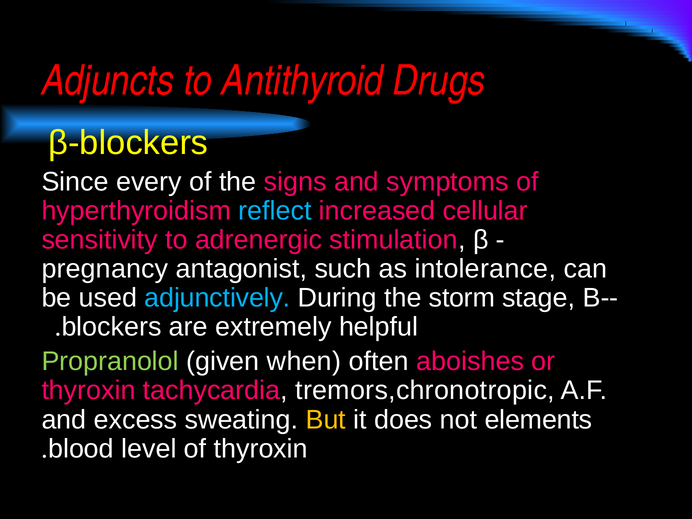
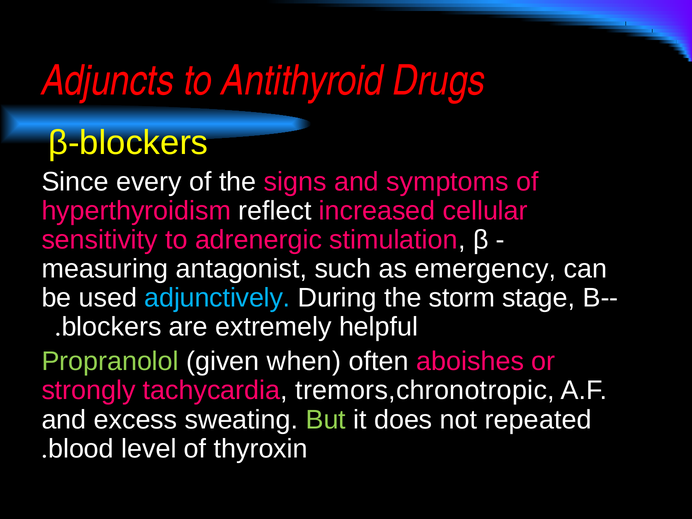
reflect colour: light blue -> white
pregnancy: pregnancy -> measuring
intolerance: intolerance -> emergency
thyroxin at (89, 391): thyroxin -> strongly
But colour: yellow -> light green
elements: elements -> repeated
